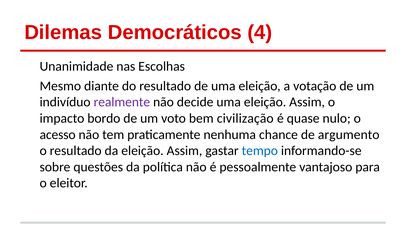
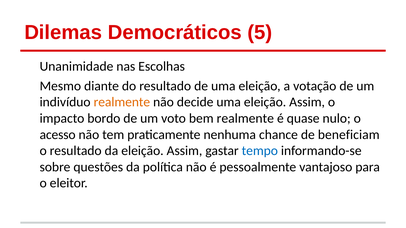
4: 4 -> 5
realmente at (122, 102) colour: purple -> orange
bem civilização: civilização -> realmente
argumento: argumento -> beneficiam
